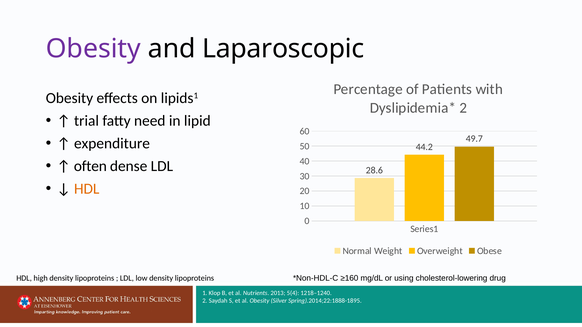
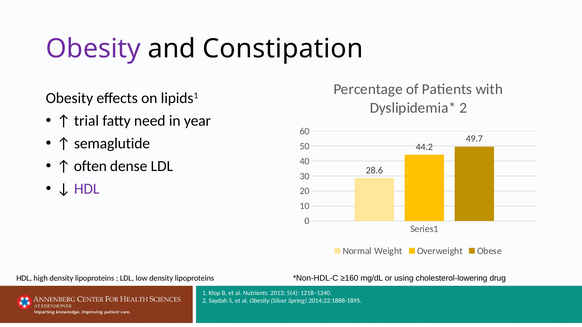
Laparoscopic: Laparoscopic -> Constipation
lipid: lipid -> year
expenditure: expenditure -> semaglutide
HDL at (87, 189) colour: orange -> purple
